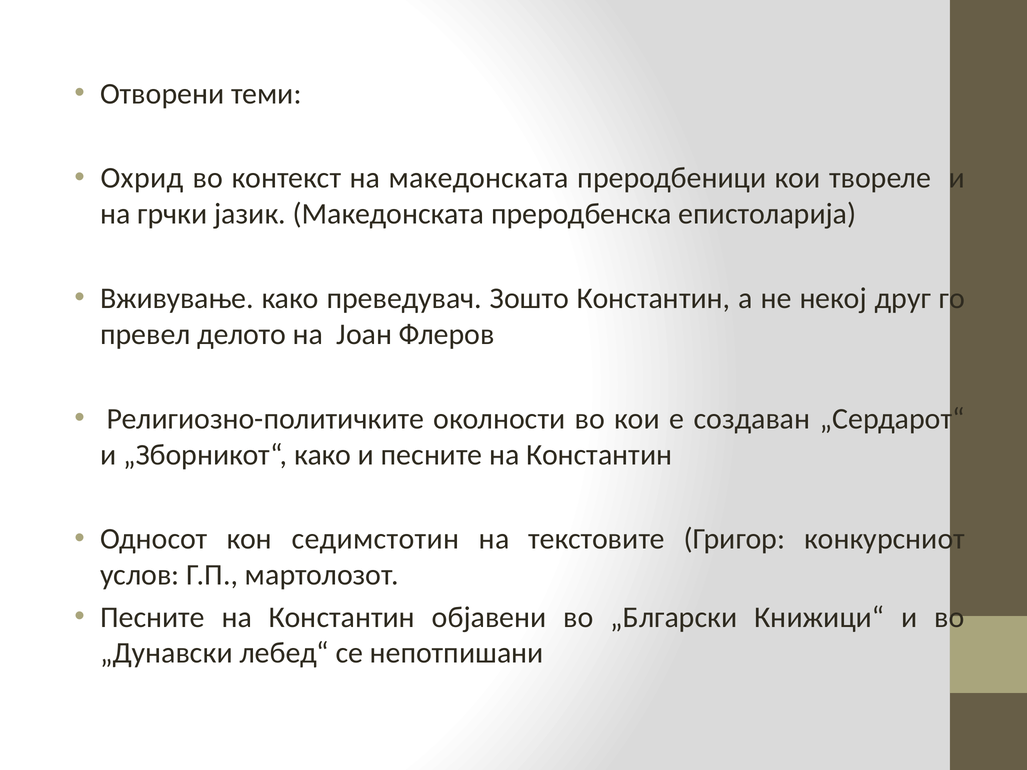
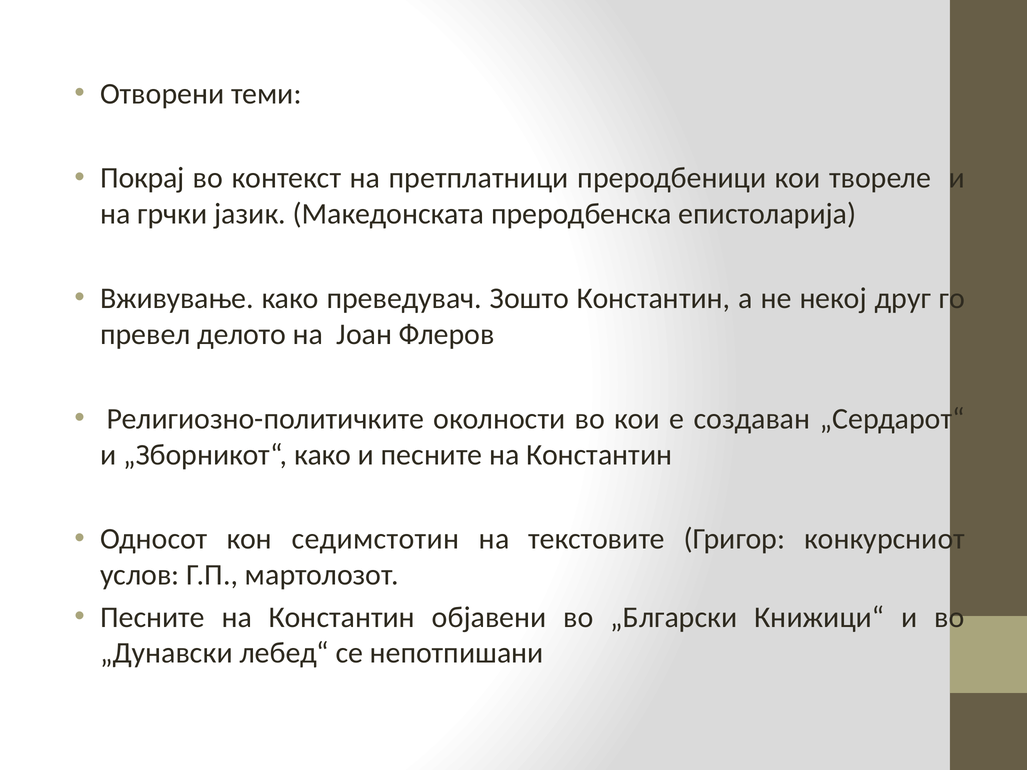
Охрид: Охрид -> Покрај
на македонската: македонската -> претплатници
